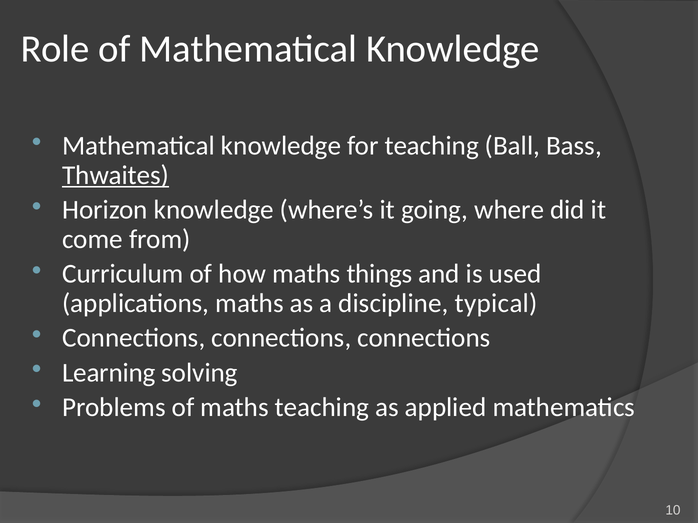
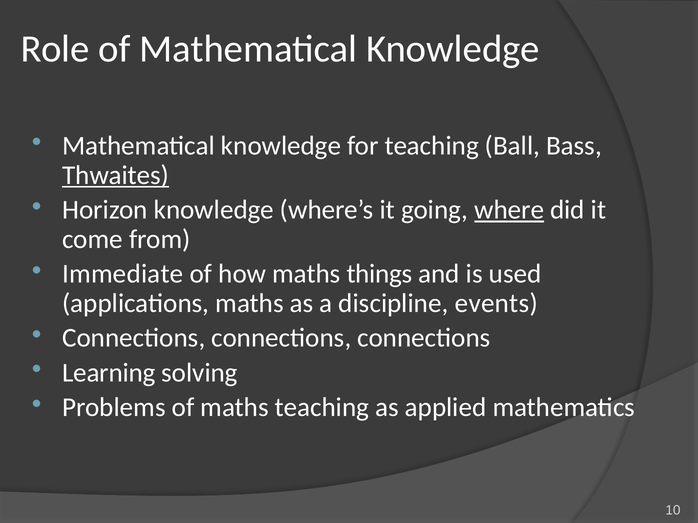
where underline: none -> present
Curriculum: Curriculum -> Immediate
typical: typical -> events
